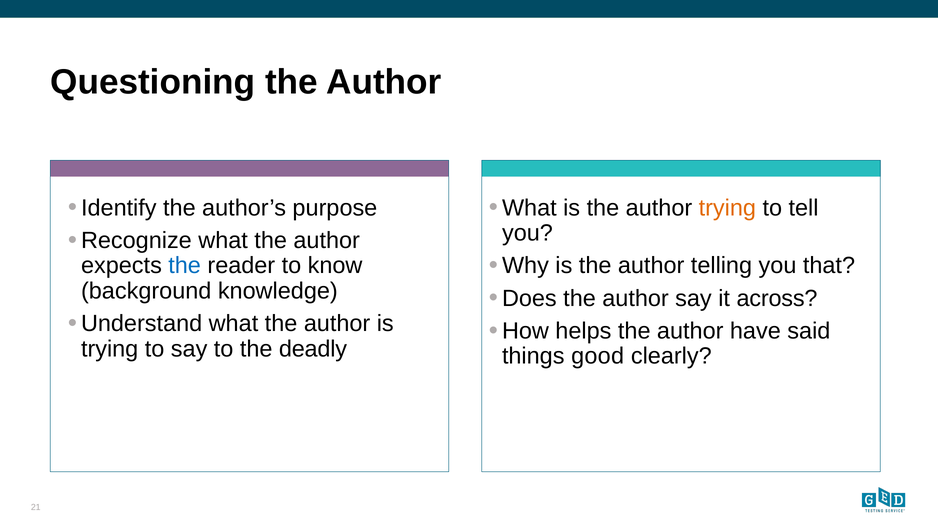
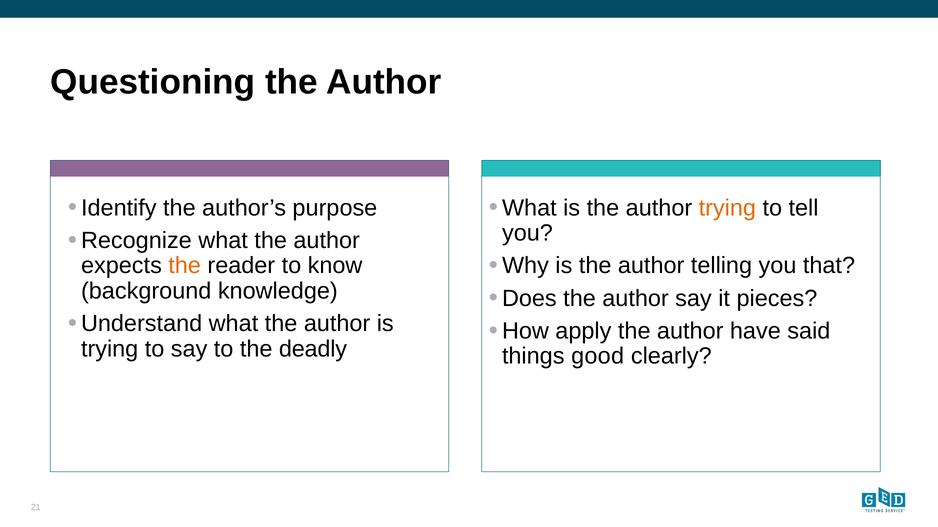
the at (185, 266) colour: blue -> orange
across: across -> pieces
helps: helps -> apply
